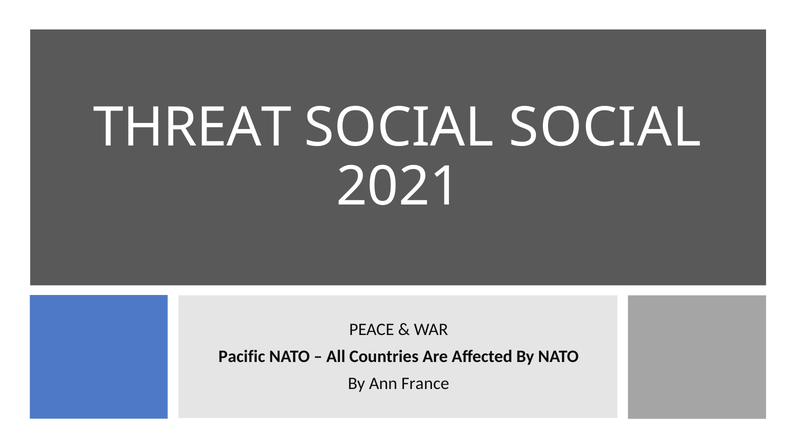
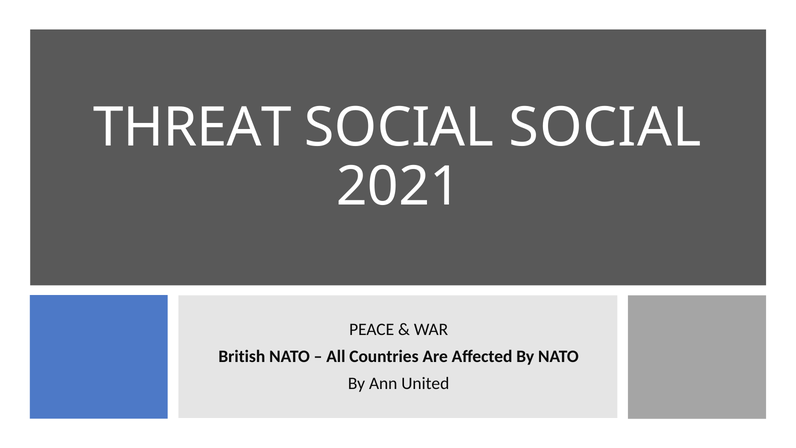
Pacific: Pacific -> British
France: France -> United
